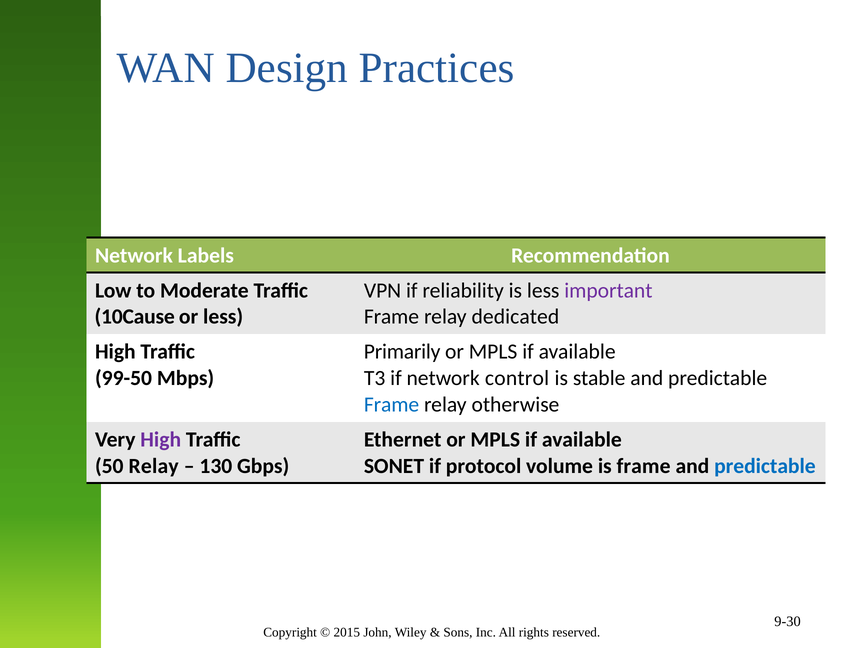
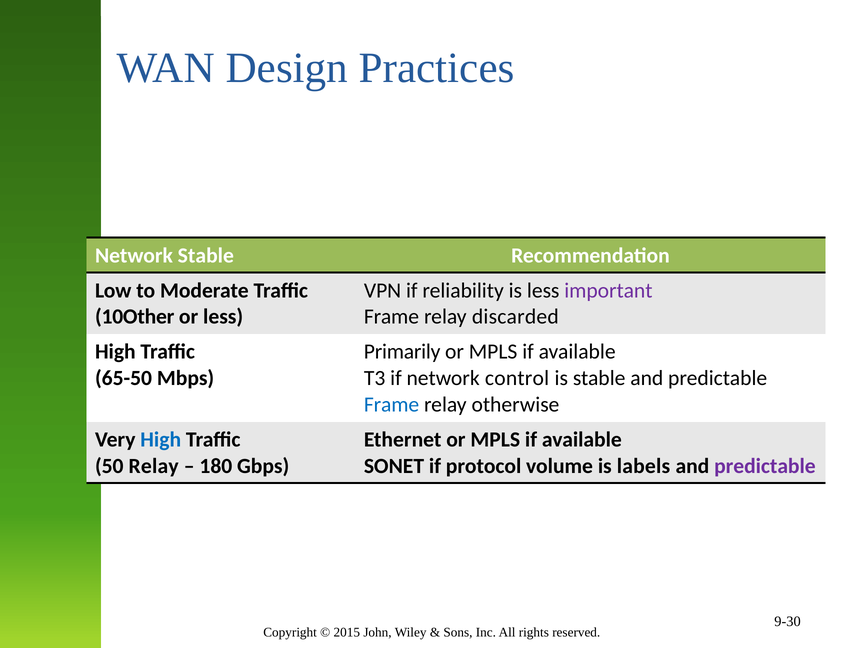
Network Labels: Labels -> Stable
10Cause: 10Cause -> 10Other
dedicated: dedicated -> discarded
99-50: 99-50 -> 65-50
High at (161, 440) colour: purple -> blue
130: 130 -> 180
is frame: frame -> labels
predictable at (765, 466) colour: blue -> purple
